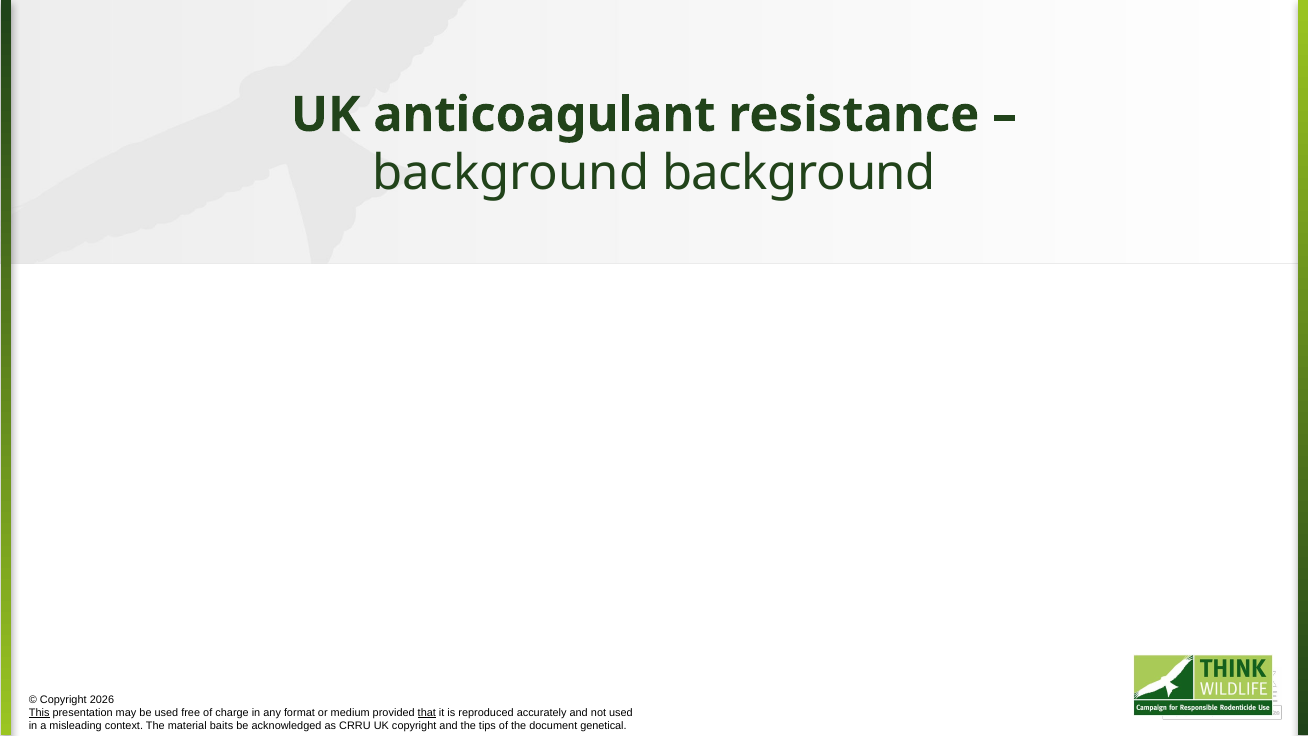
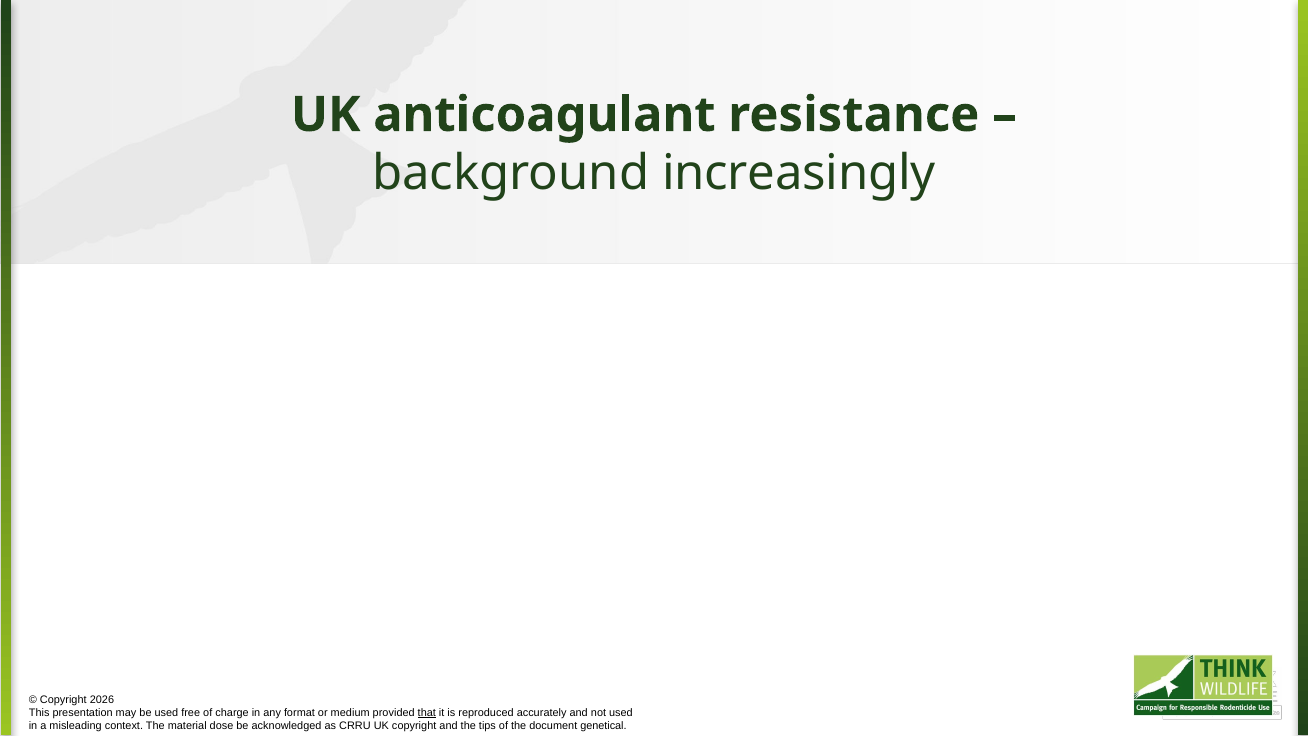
background background: background -> increasingly
This underline: present -> none
baits: baits -> dose
